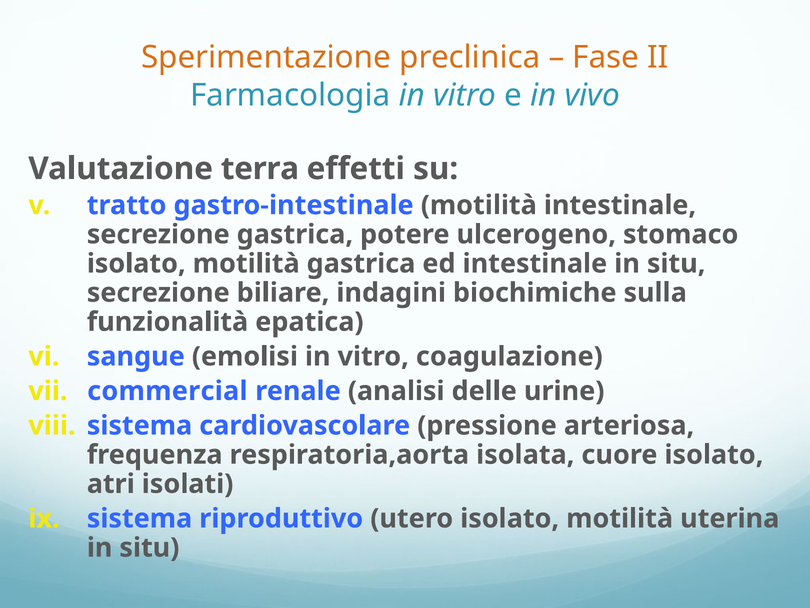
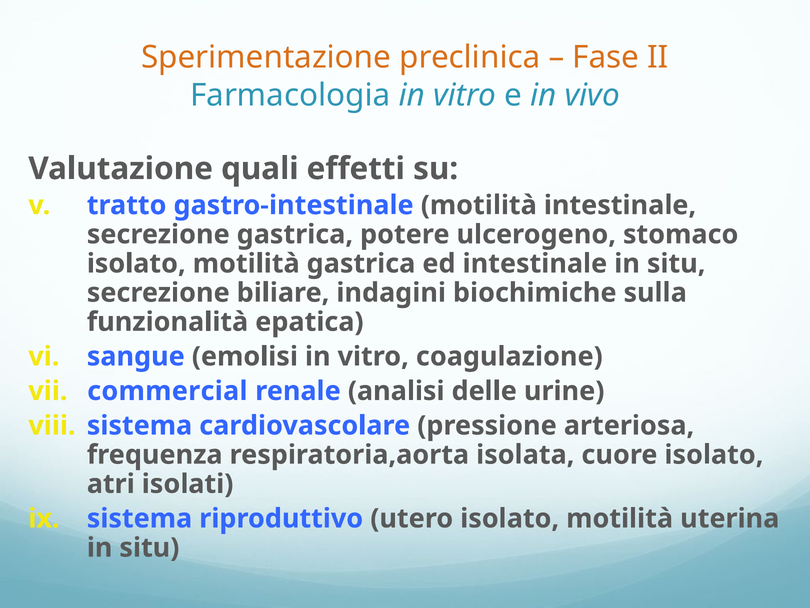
terra: terra -> quali
